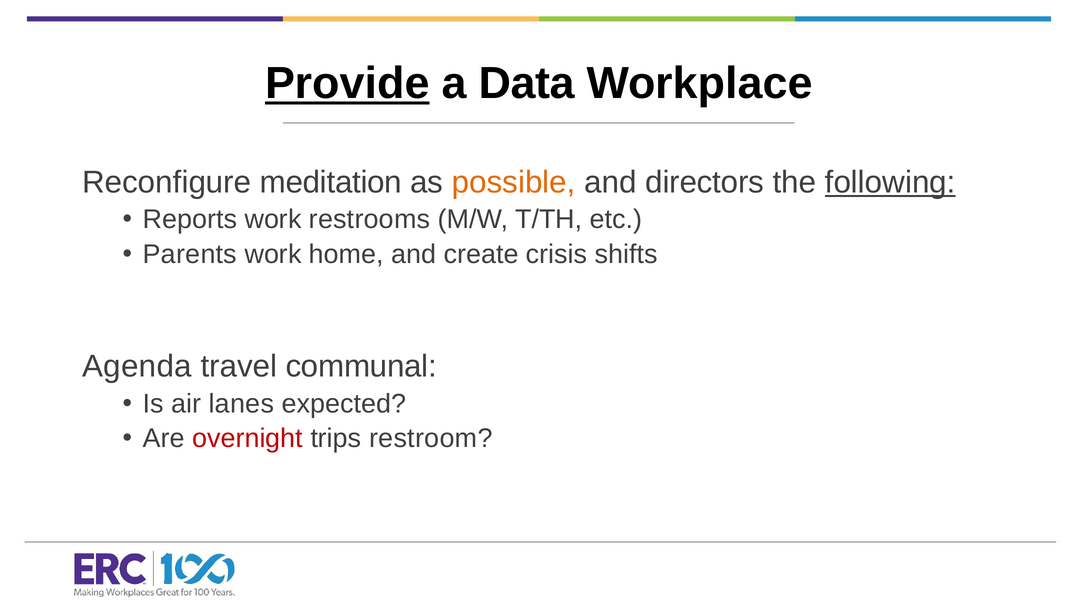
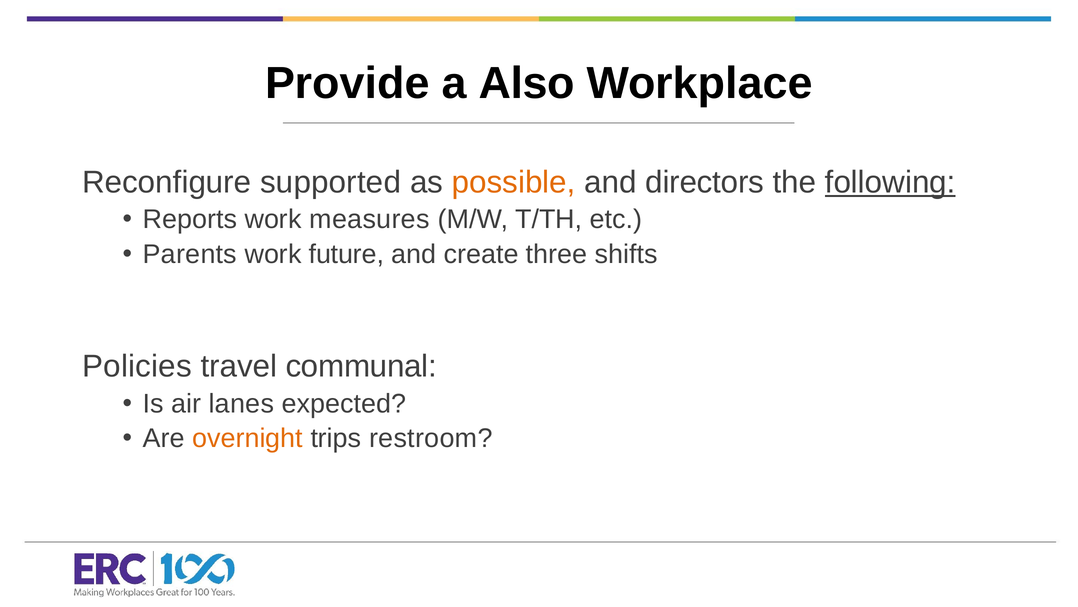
Provide underline: present -> none
Data: Data -> Also
meditation: meditation -> supported
restrooms: restrooms -> measures
home: home -> future
crisis: crisis -> three
Agenda: Agenda -> Policies
overnight colour: red -> orange
